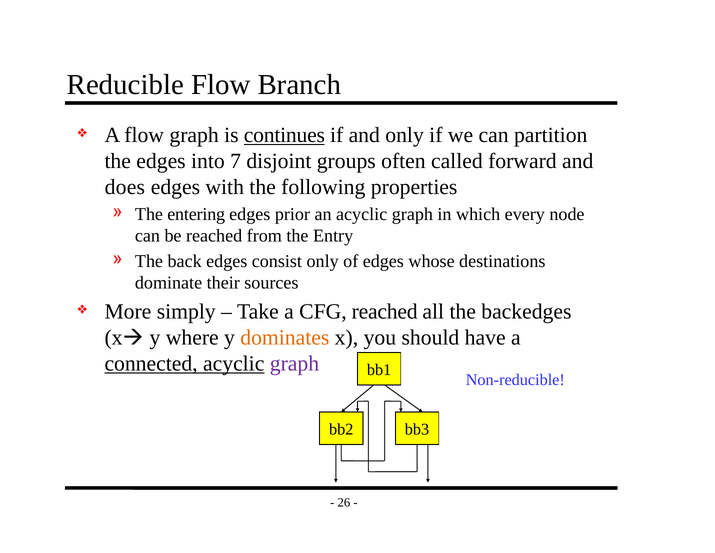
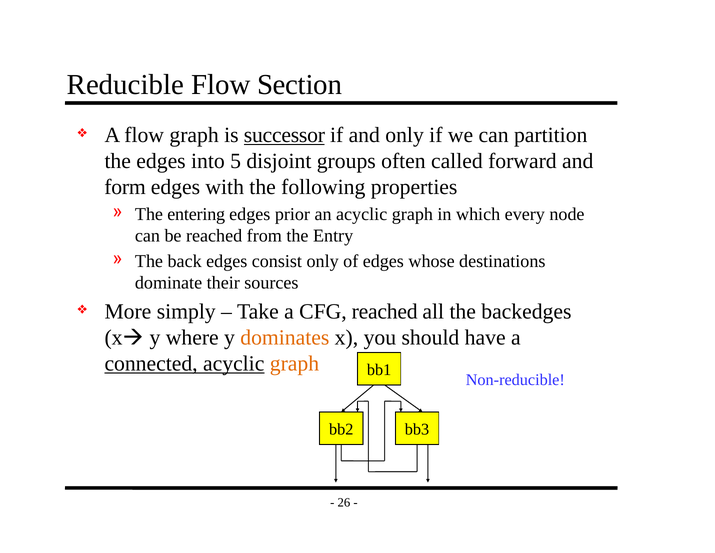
Branch: Branch -> Section
continues: continues -> successor
7: 7 -> 5
does: does -> form
graph at (294, 363) colour: purple -> orange
